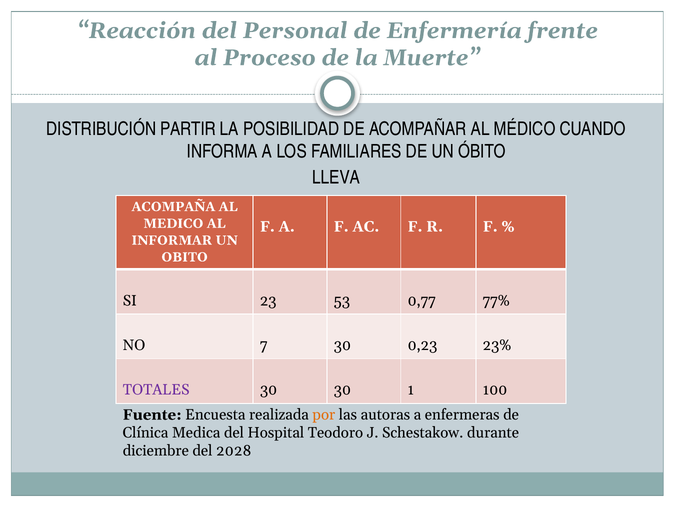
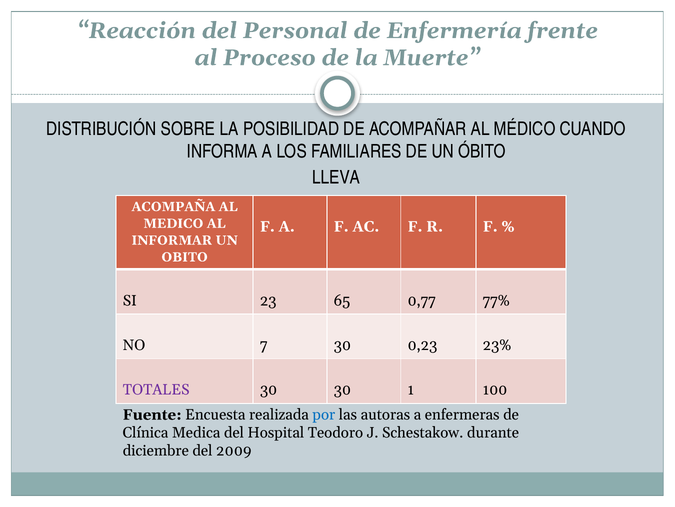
PARTIR: PARTIR -> SOBRE
53: 53 -> 65
por colour: orange -> blue
2028: 2028 -> 2009
